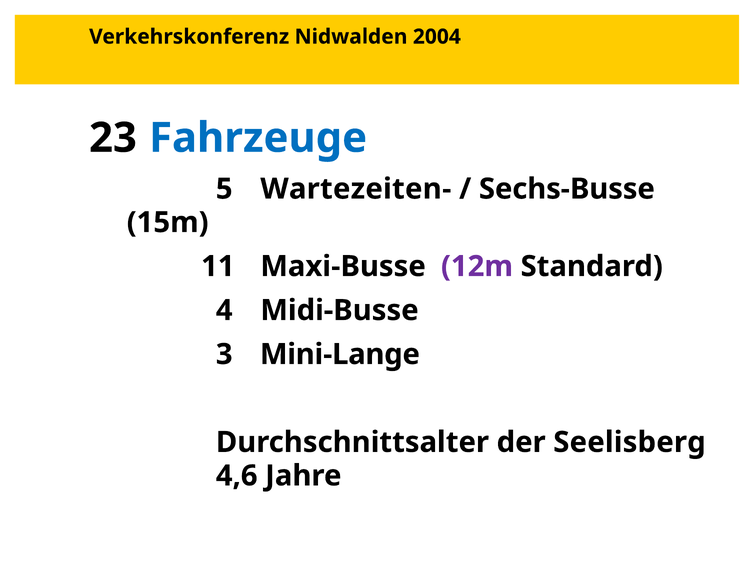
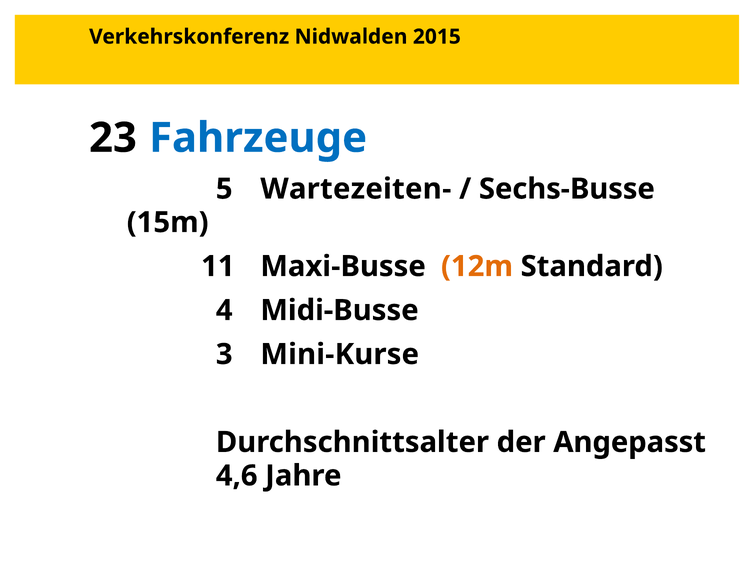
2004: 2004 -> 2015
12m colour: purple -> orange
Mini-Lange: Mini-Lange -> Mini-Kurse
Seelisberg: Seelisberg -> Angepasst
